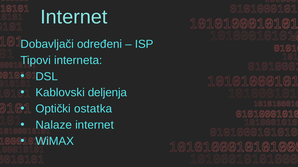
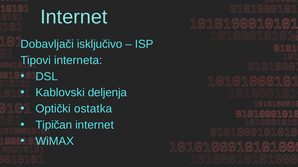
određeni: određeni -> isključivo
Nalaze: Nalaze -> Tipičan
